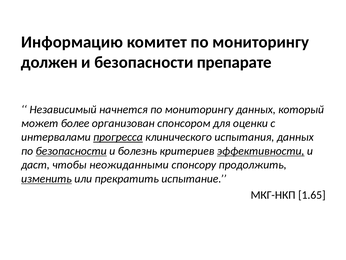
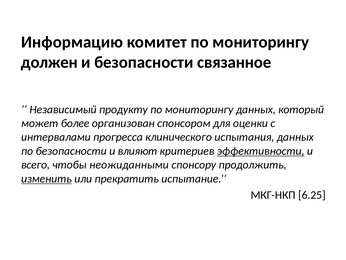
препарате: препарате -> связанное
начнется: начнется -> продукту
прогресса underline: present -> none
безопасности at (71, 151) underline: present -> none
болезнь: болезнь -> влияют
даст: даст -> всего
1.65: 1.65 -> 6.25
